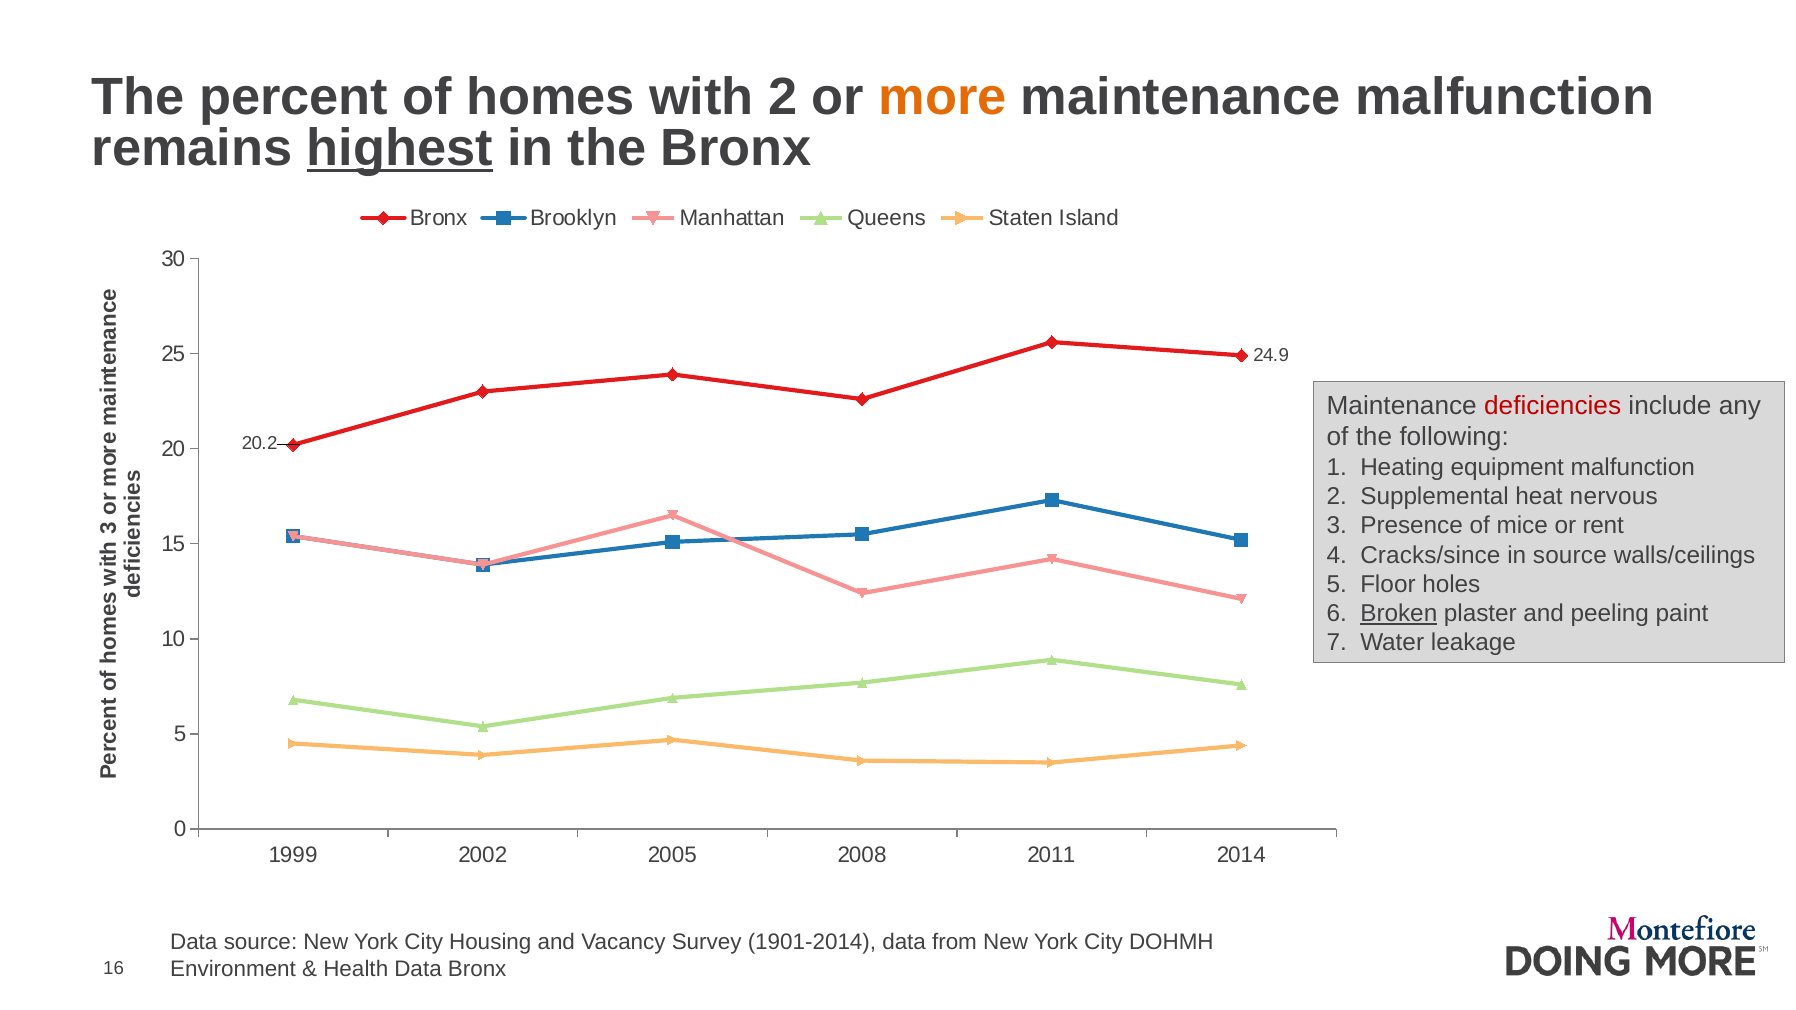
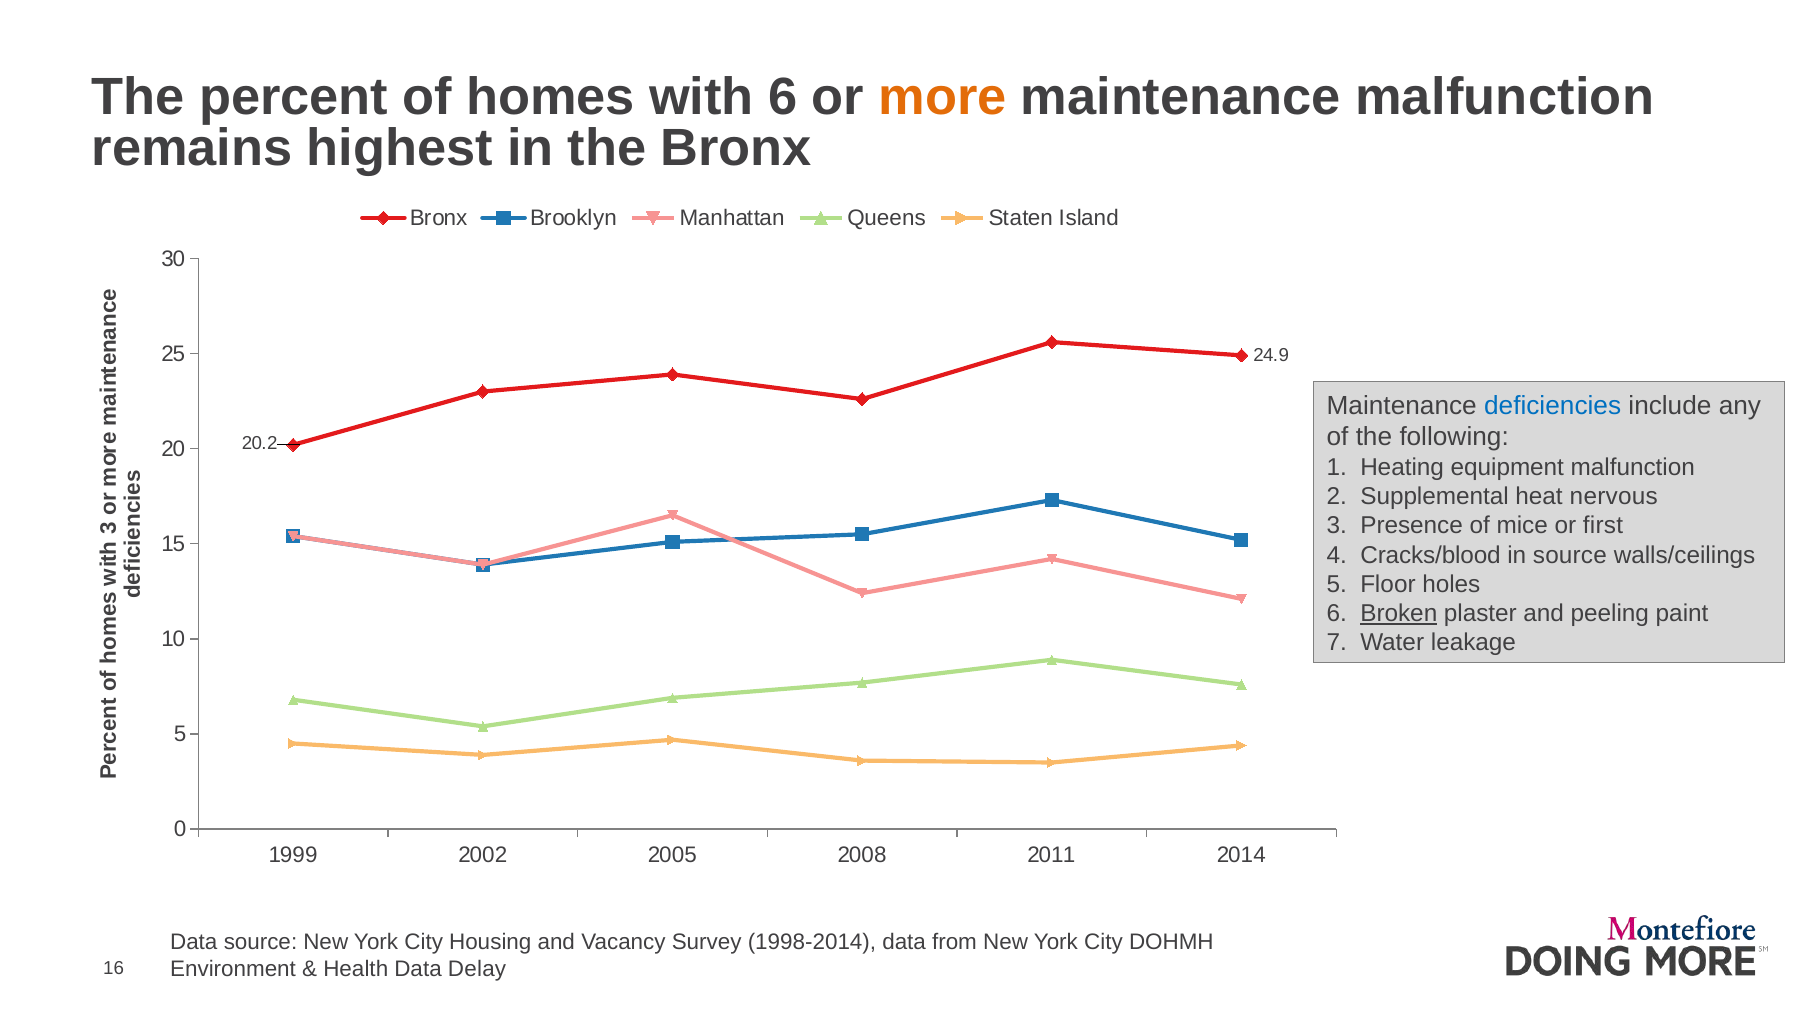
with 2: 2 -> 6
highest underline: present -> none
deficiencies colour: red -> blue
rent: rent -> first
Cracks/since: Cracks/since -> Cracks/blood
1901-2014: 1901-2014 -> 1998-2014
Data Bronx: Bronx -> Delay
